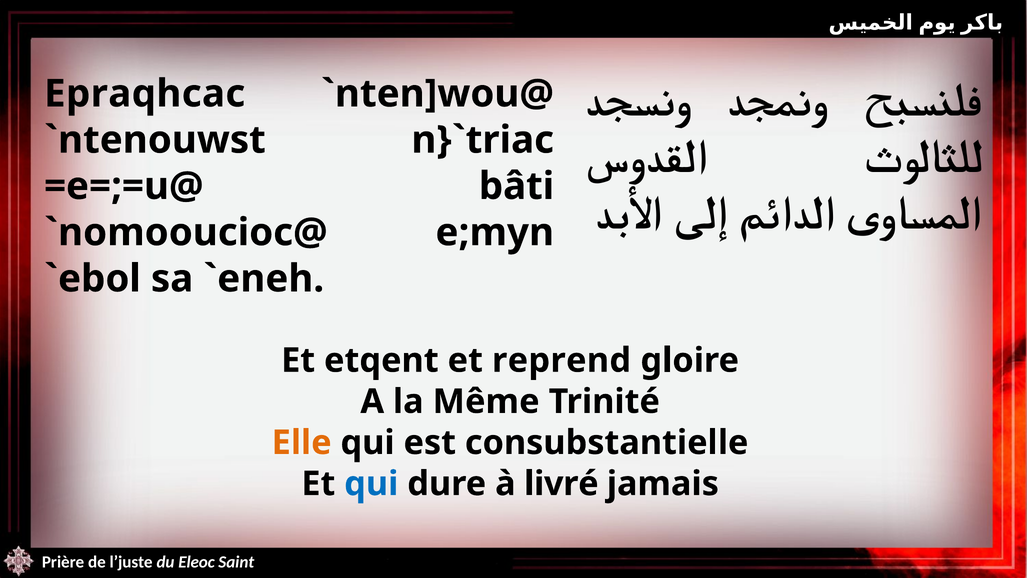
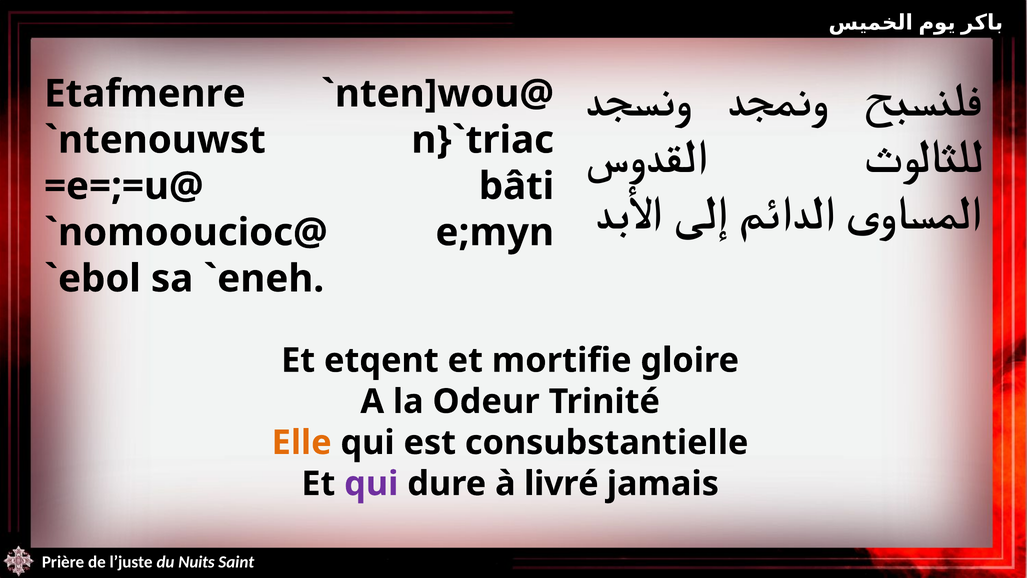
Epraqhcac: Epraqhcac -> Etafmenre
reprend: reprend -> mortifie
Même: Même -> Odeur
qui at (371, 484) colour: blue -> purple
Eleoc: Eleoc -> Nuits
